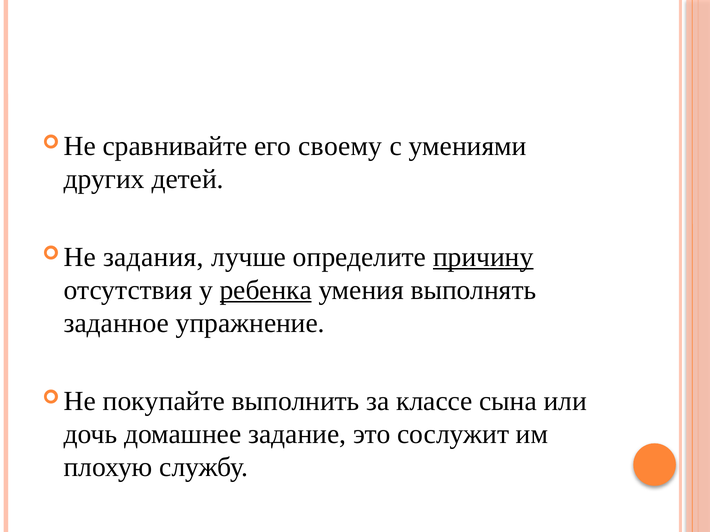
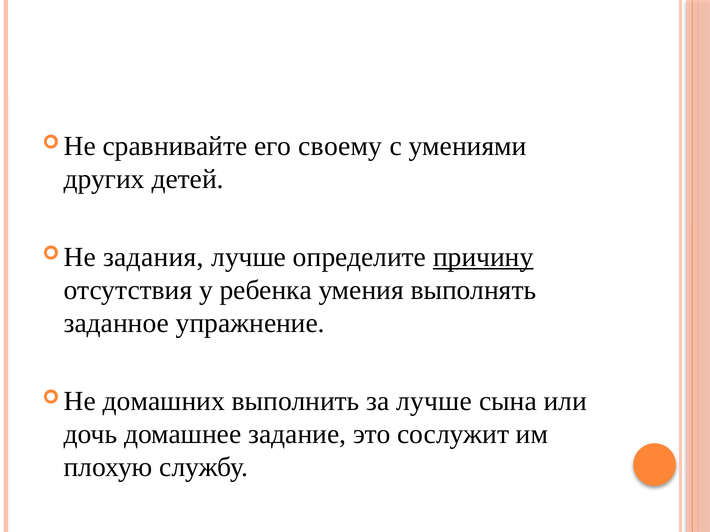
ребенка underline: present -> none
покупайте: покупайте -> домашних
за классе: классе -> лучше
